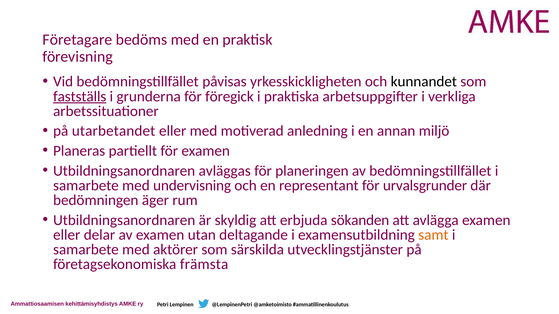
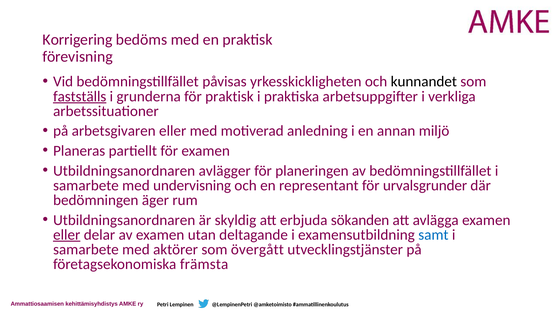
Företagare: Företagare -> Korrigering
för föregick: föregick -> praktisk
utarbetandet: utarbetandet -> arbetsgivaren
avläggas: avläggas -> avlägger
eller at (67, 235) underline: none -> present
samt colour: orange -> blue
särskilda: särskilda -> övergått
